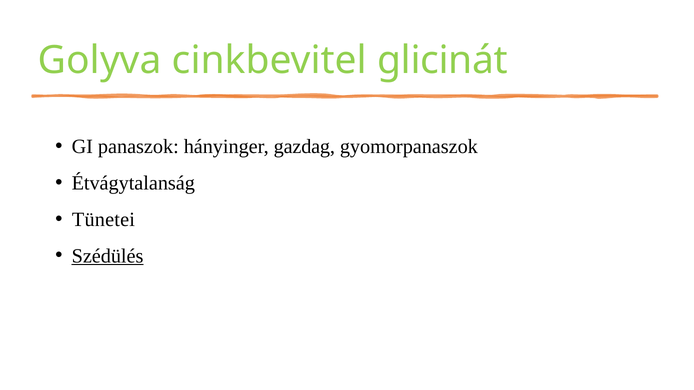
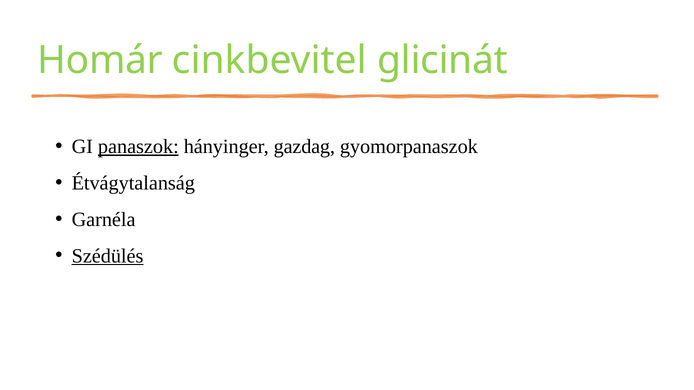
Golyva: Golyva -> Homár
panaszok underline: none -> present
Tünetei: Tünetei -> Garnéla
